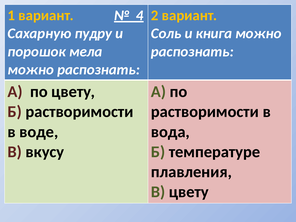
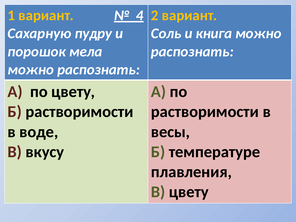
вода: вода -> весы
